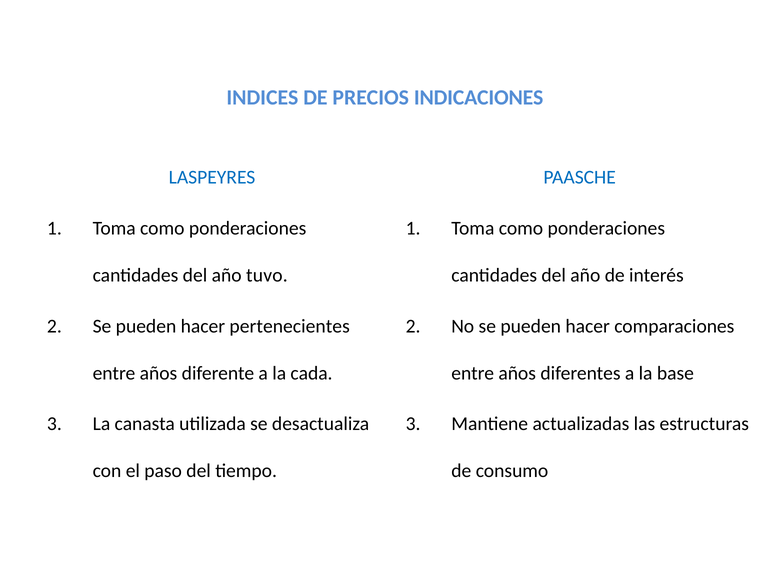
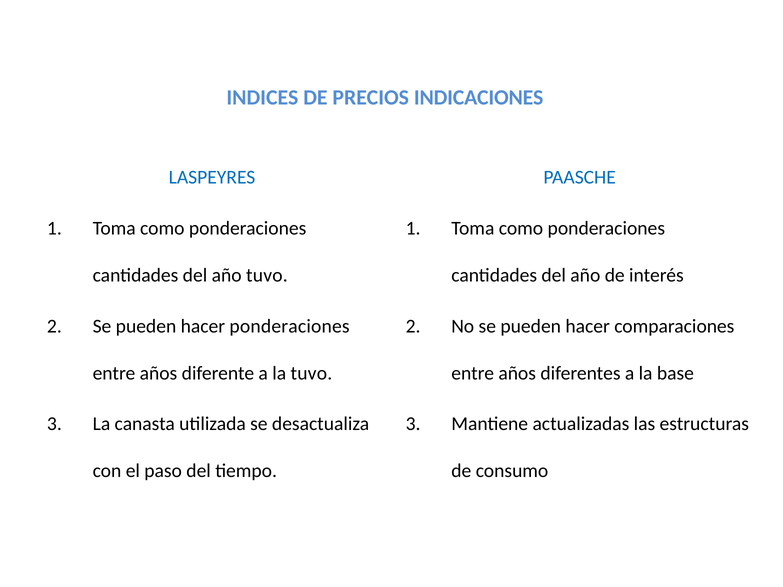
hacer pertenecientes: pertenecientes -> ponderaciones
la cada: cada -> tuvo
